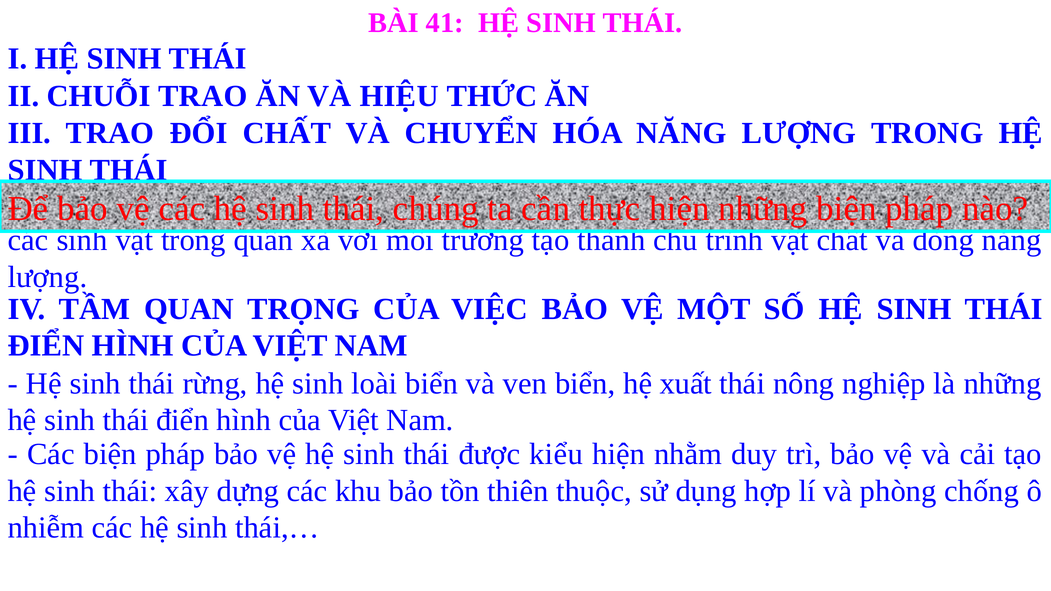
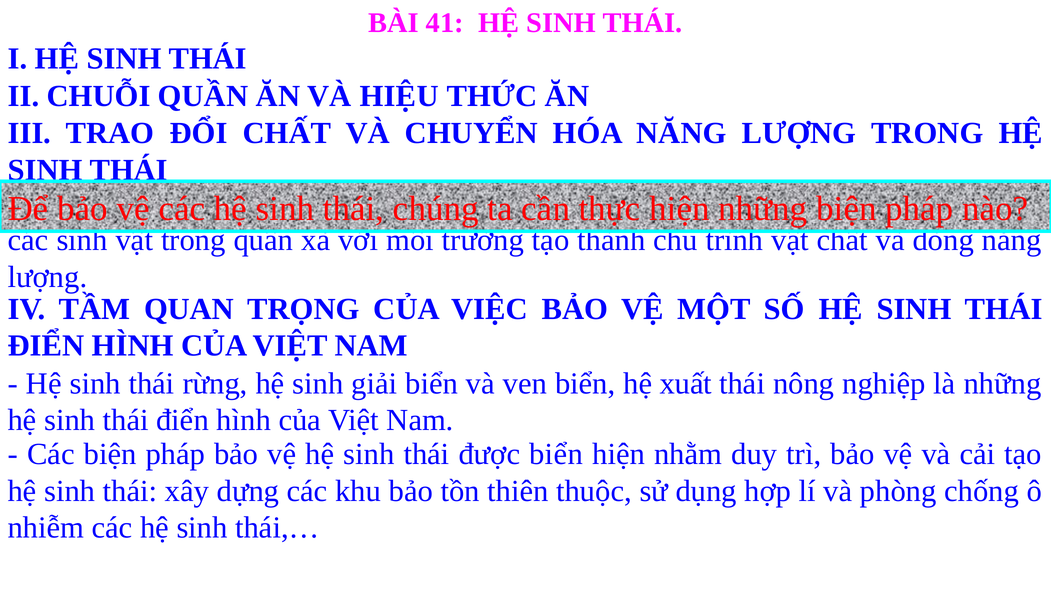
CHUỖI TRAO: TRAO -> QUẦN
loài: loài -> giải
được kiểu: kiểu -> biển
